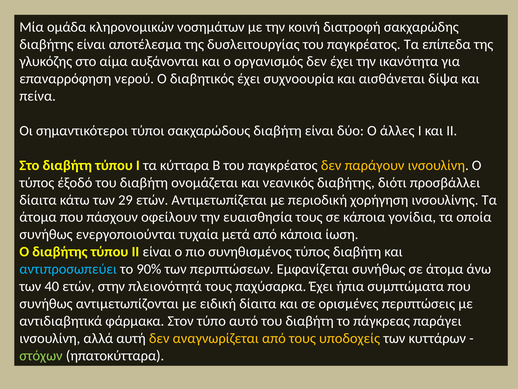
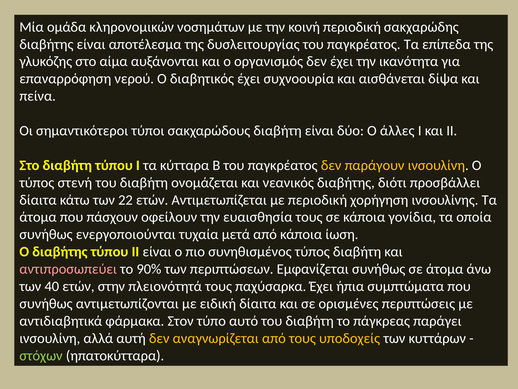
κοινή διατροφή: διατροφή -> περιοδική
έξοδό: έξοδό -> στενή
29: 29 -> 22
αντιπροσωπεύει colour: light blue -> pink
